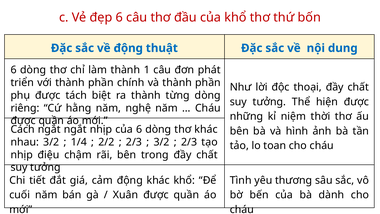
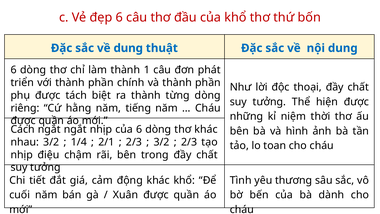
về động: động -> dung
nghệ: nghệ -> tiếng
2/2: 2/2 -> 2/1
